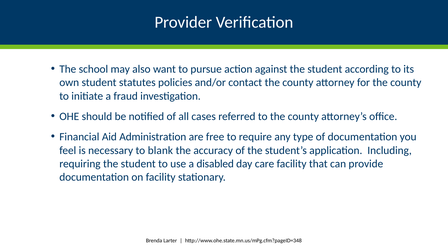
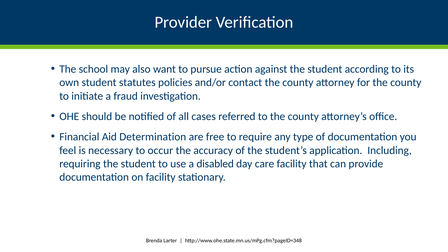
Administration: Administration -> Determination
blank: blank -> occur
